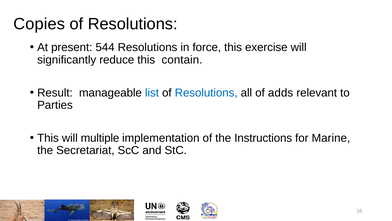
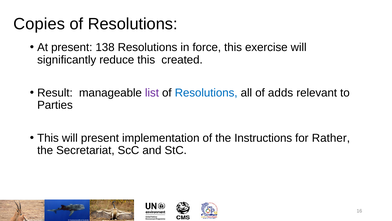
544: 544 -> 138
contain: contain -> created
list colour: blue -> purple
will multiple: multiple -> present
Marine: Marine -> Rather
